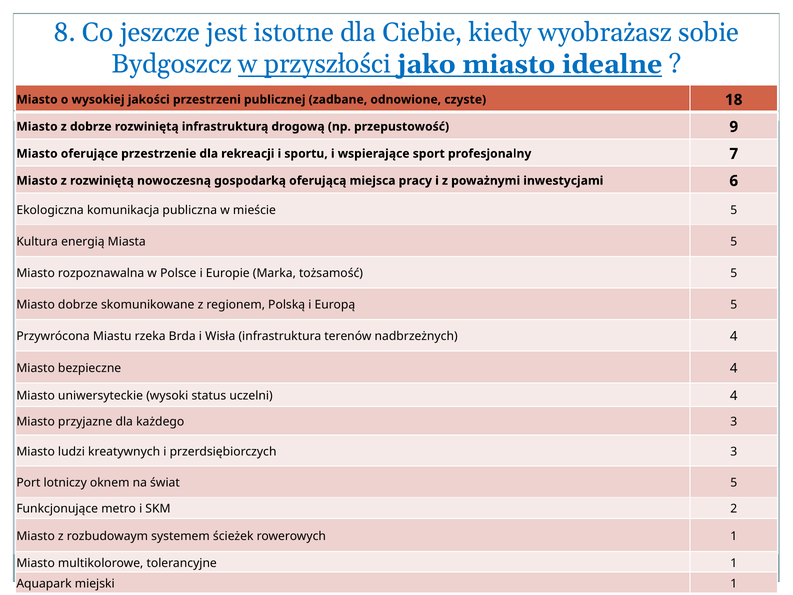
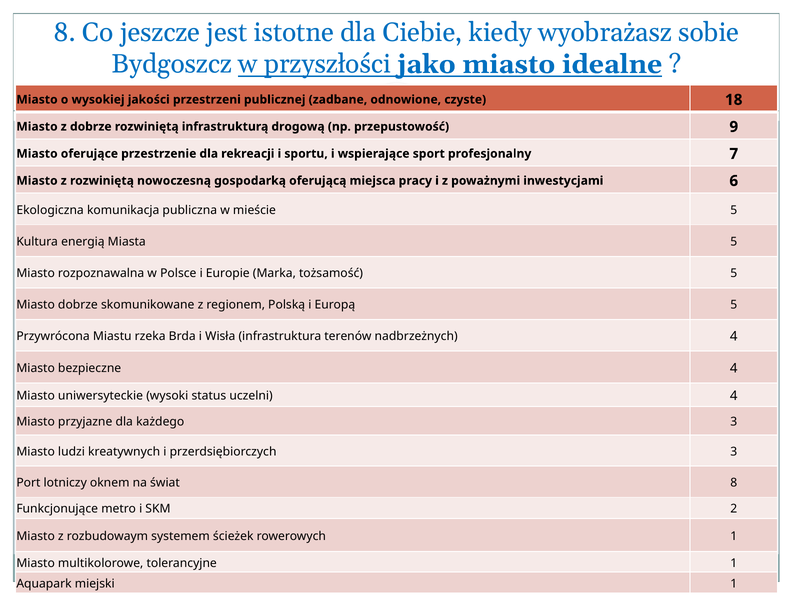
świat 5: 5 -> 8
